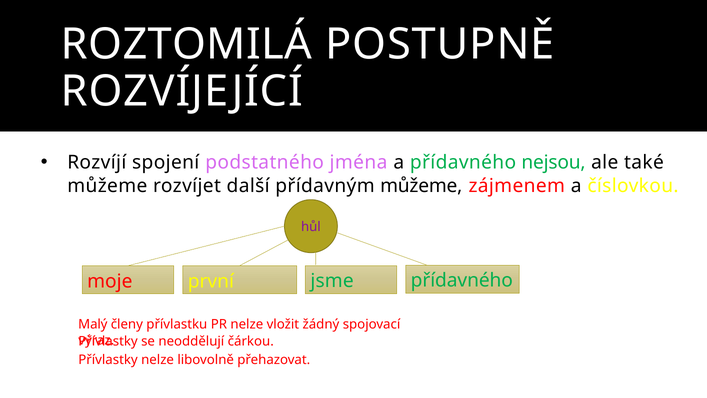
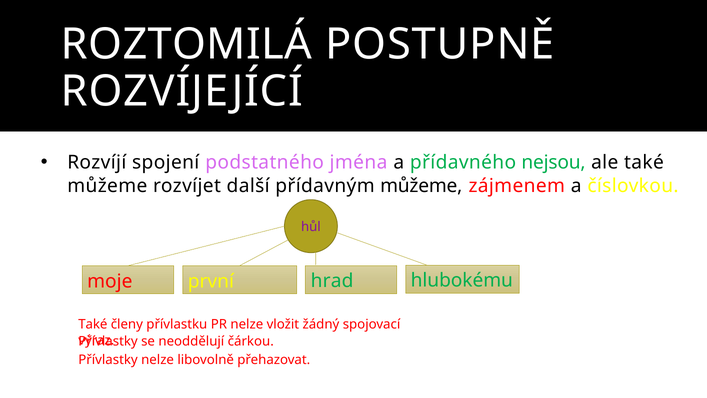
jsme: jsme -> hrad
moje přídavného: přídavného -> hlubokému
Malý at (93, 324): Malý -> Také
